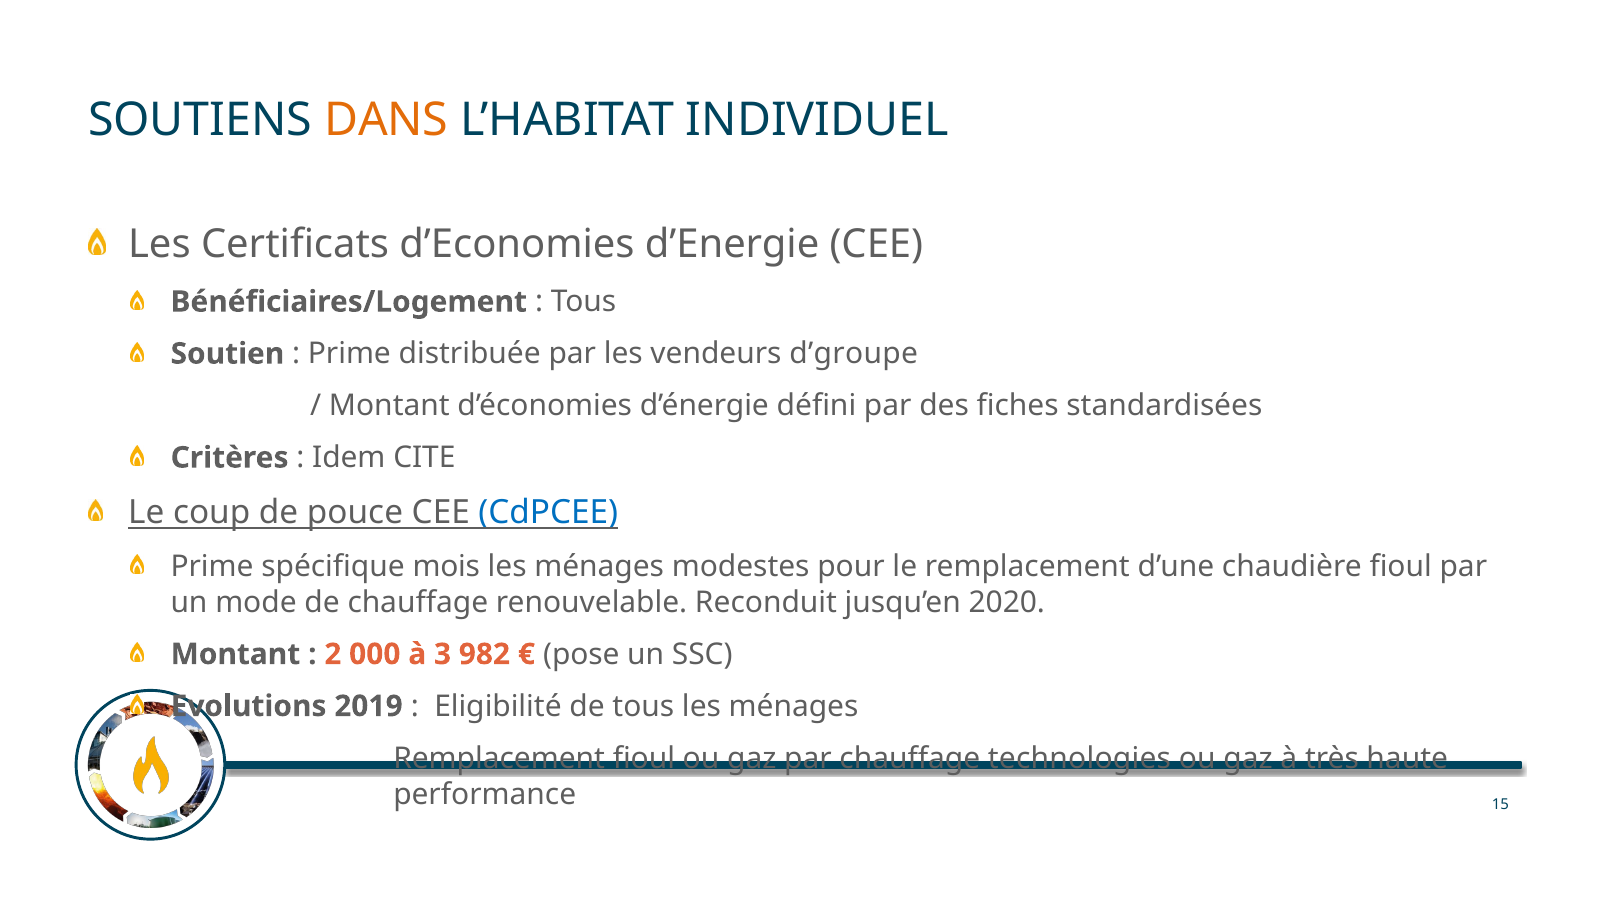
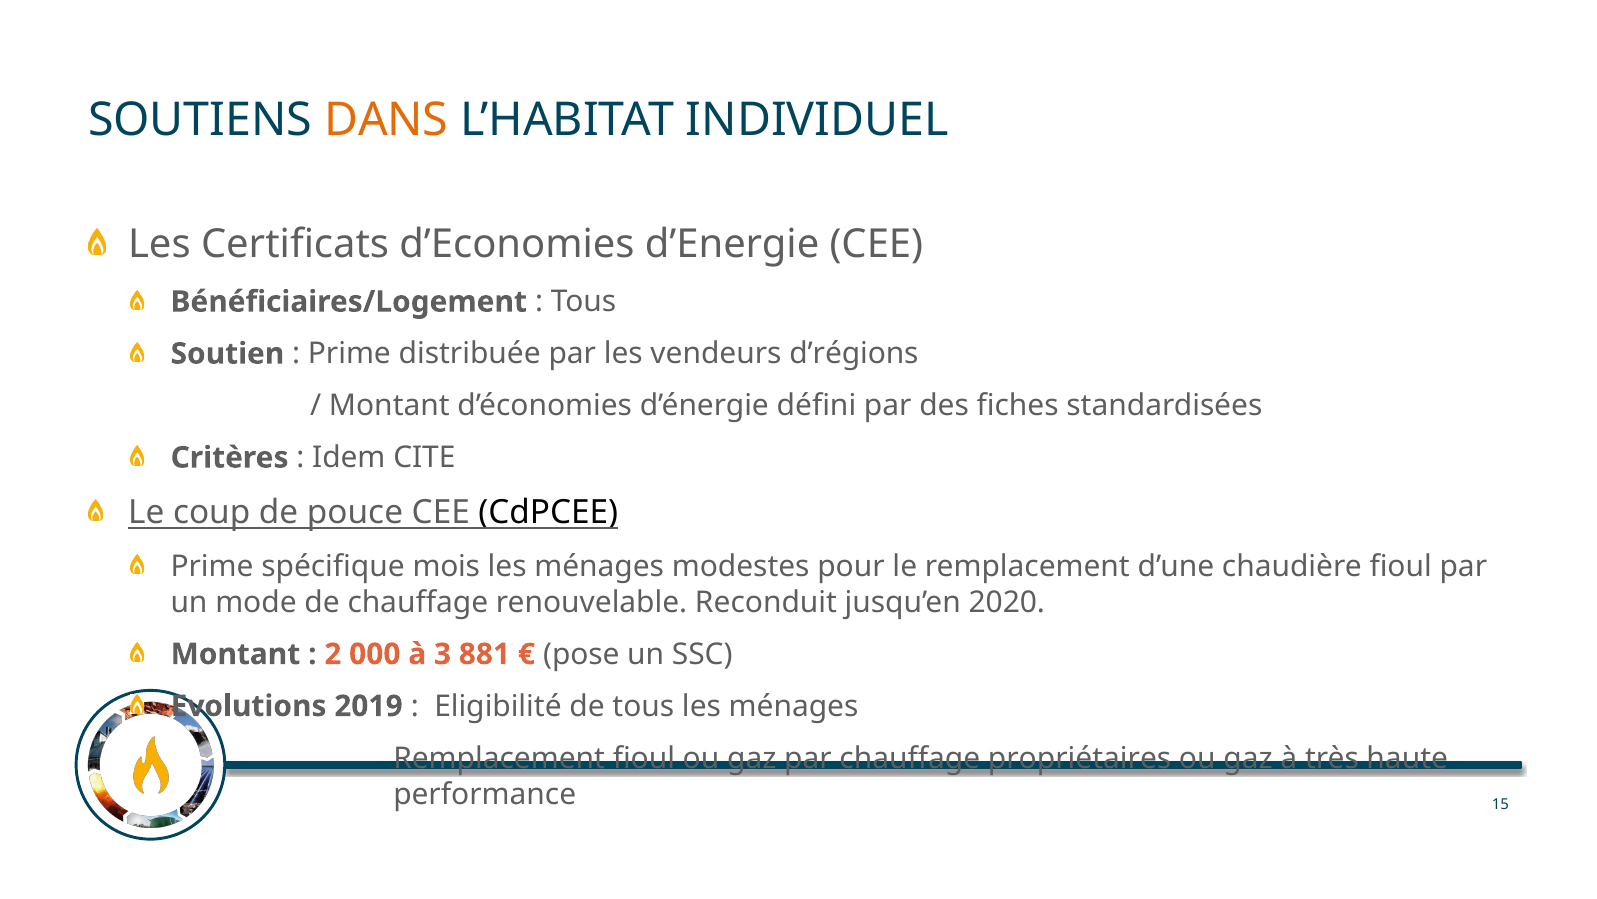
d’groupe: d’groupe -> d’régions
CdPCEE colour: blue -> black
982: 982 -> 881
technologies: technologies -> propriétaires
